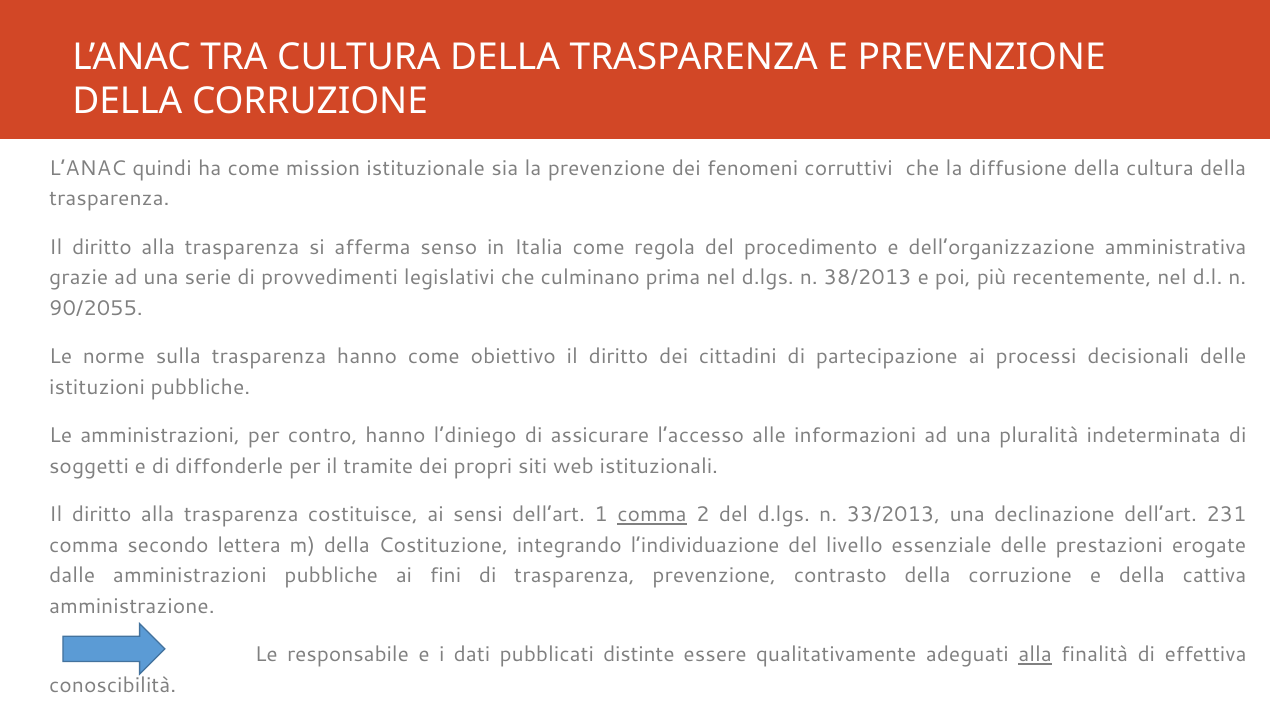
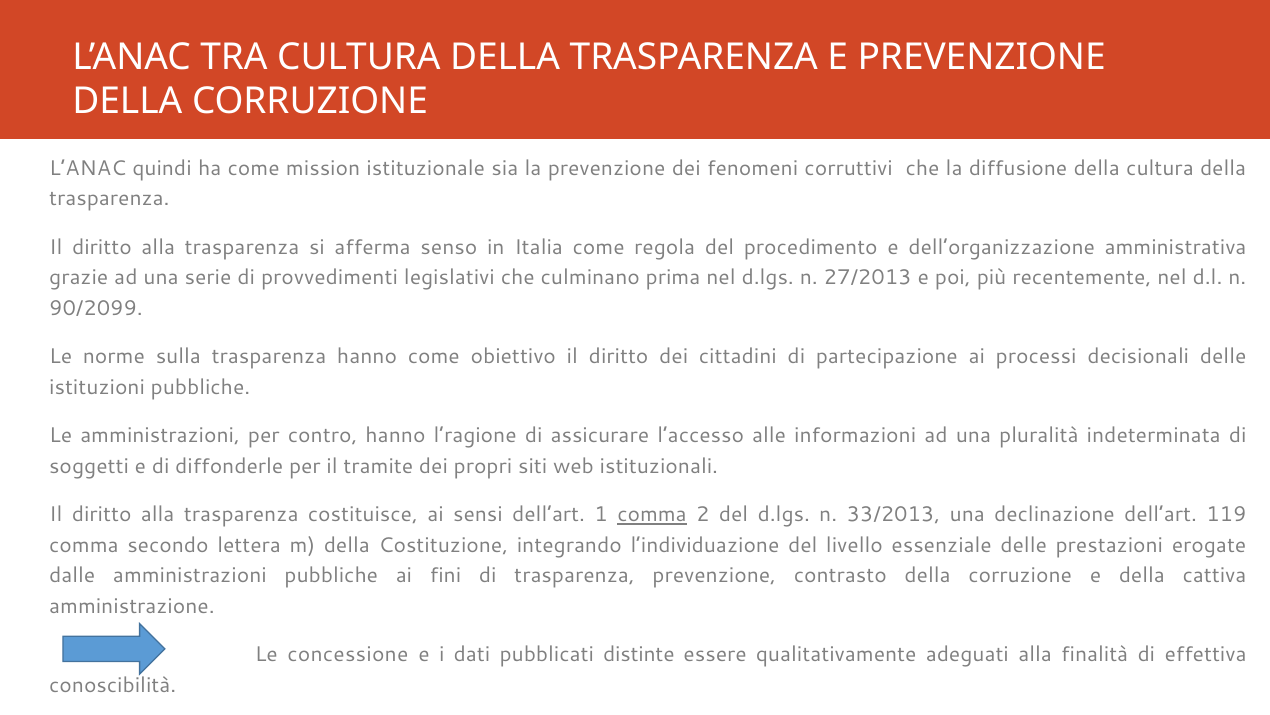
38/2013: 38/2013 -> 27/2013
90/2055: 90/2055 -> 90/2099
l’diniego: l’diniego -> l’ragione
231: 231 -> 119
responsabile: responsabile -> concessione
alla at (1035, 654) underline: present -> none
